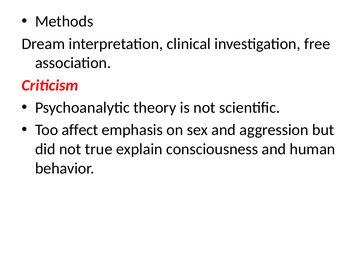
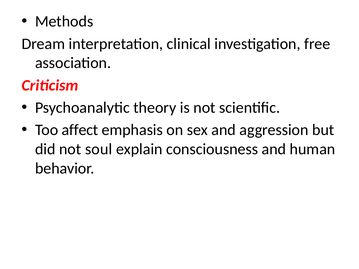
true: true -> soul
